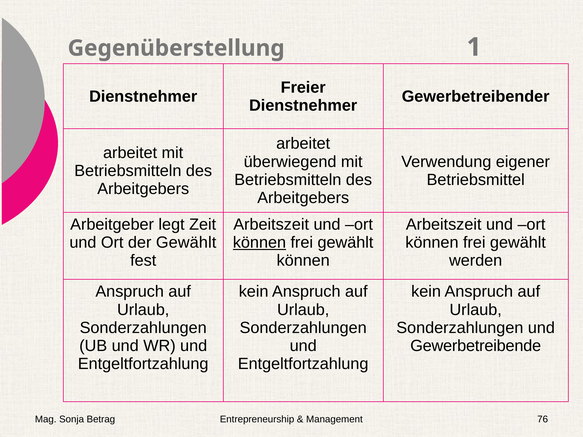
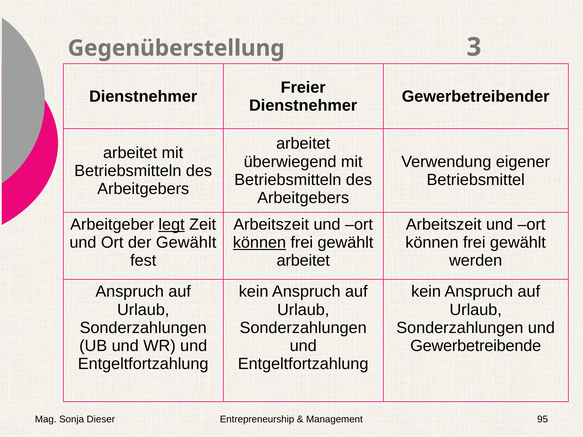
1: 1 -> 3
legt underline: none -> present
können at (303, 261): können -> arbeitet
Betrag: Betrag -> Dieser
76: 76 -> 95
